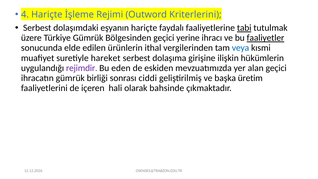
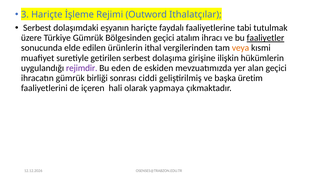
4: 4 -> 3
Kriterlerini: Kriterlerini -> Ithalatçılar
tabi underline: present -> none
yerine: yerine -> atalım
veya colour: blue -> orange
hareket: hareket -> getirilen
bahsinde: bahsinde -> yapmaya
